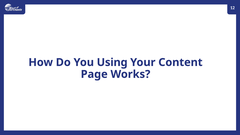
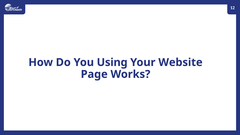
Content: Content -> Website
